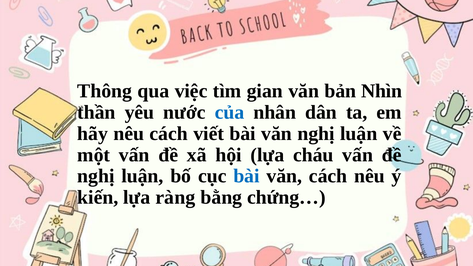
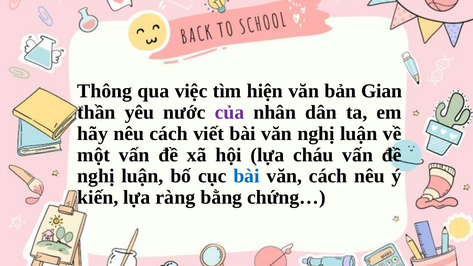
gian: gian -> hiện
Nhìn: Nhìn -> Gian
của colour: blue -> purple
